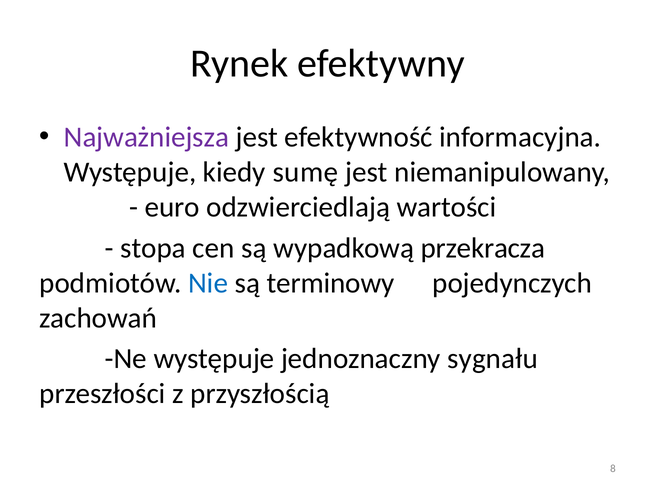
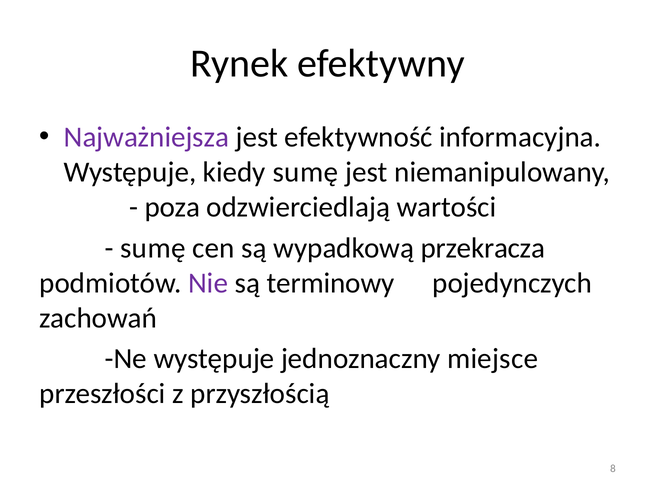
euro: euro -> poza
stopa at (153, 248): stopa -> sumę
Nie colour: blue -> purple
sygnału: sygnału -> miejsce
